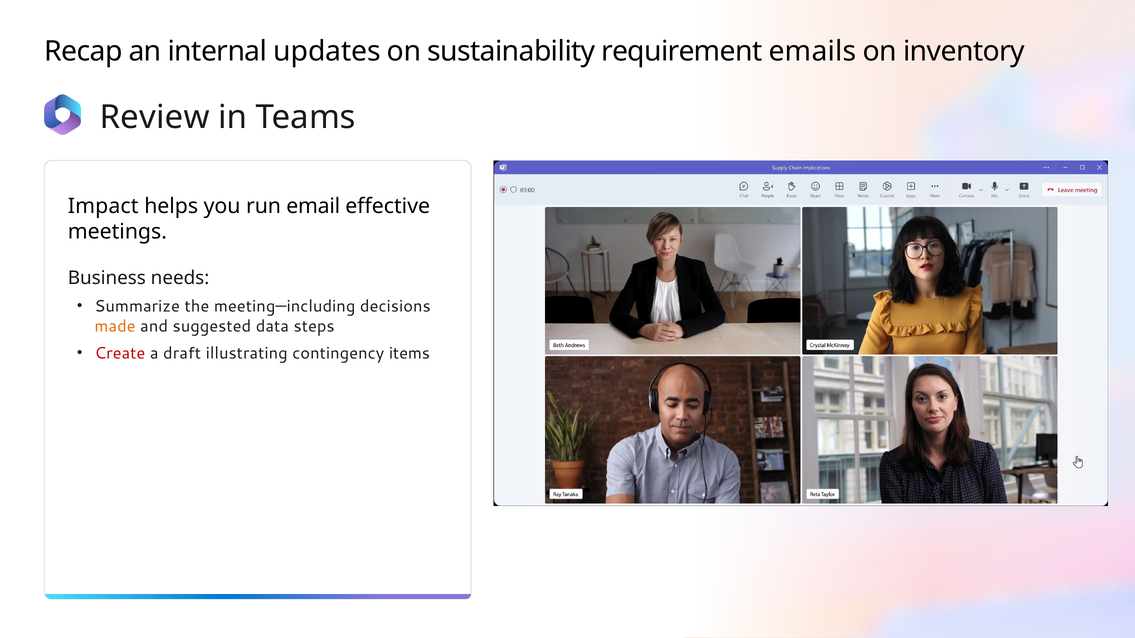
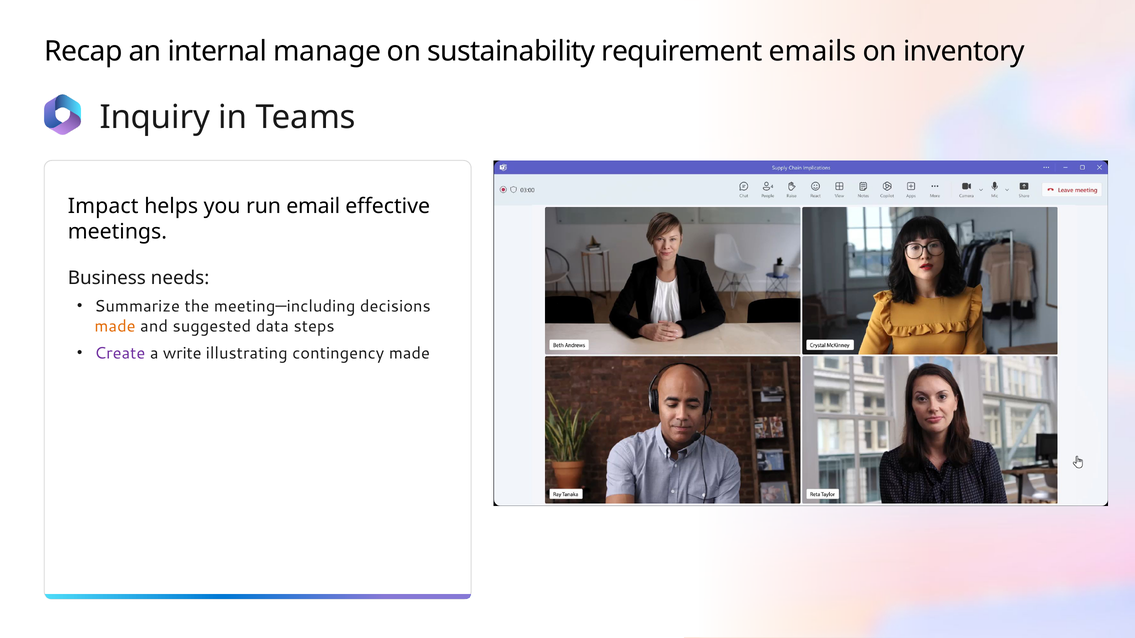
updates: updates -> manage
Review: Review -> Inquiry
Create colour: red -> purple
draft: draft -> write
contingency items: items -> made
